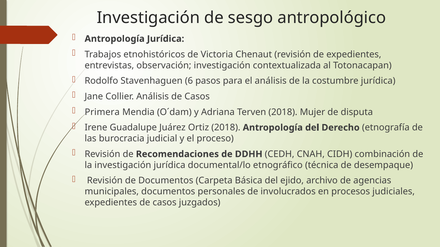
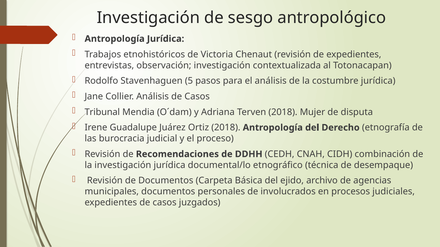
6: 6 -> 5
Primera: Primera -> Tribunal
